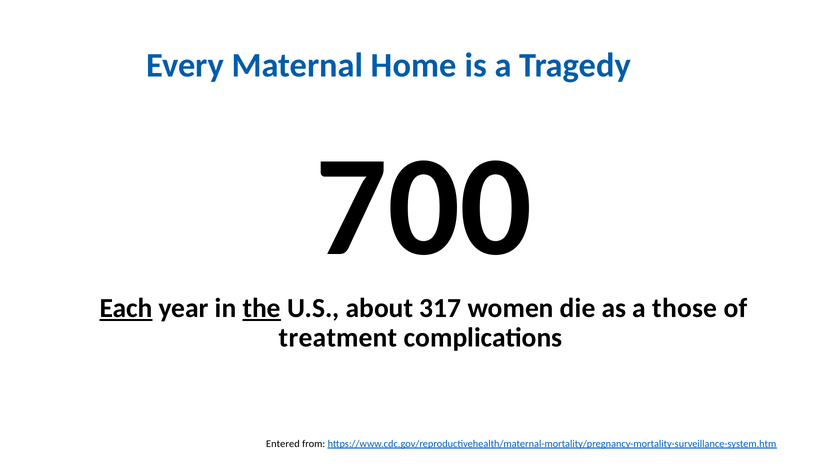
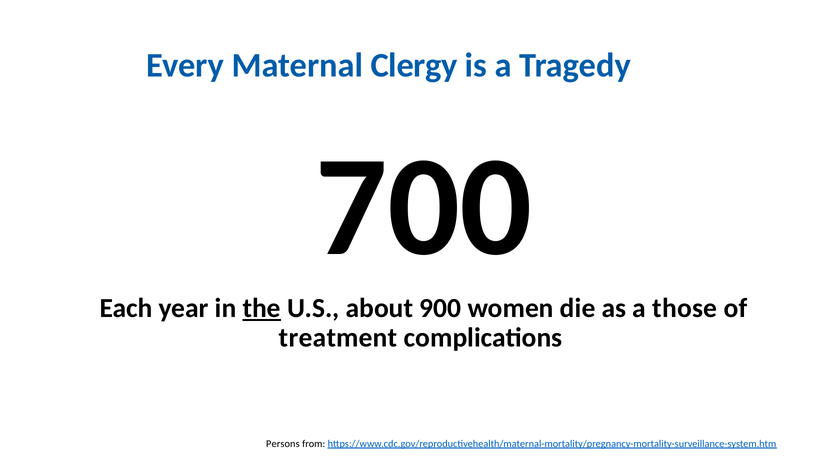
Home: Home -> Clergy
Each underline: present -> none
317: 317 -> 900
Entered: Entered -> Persons
